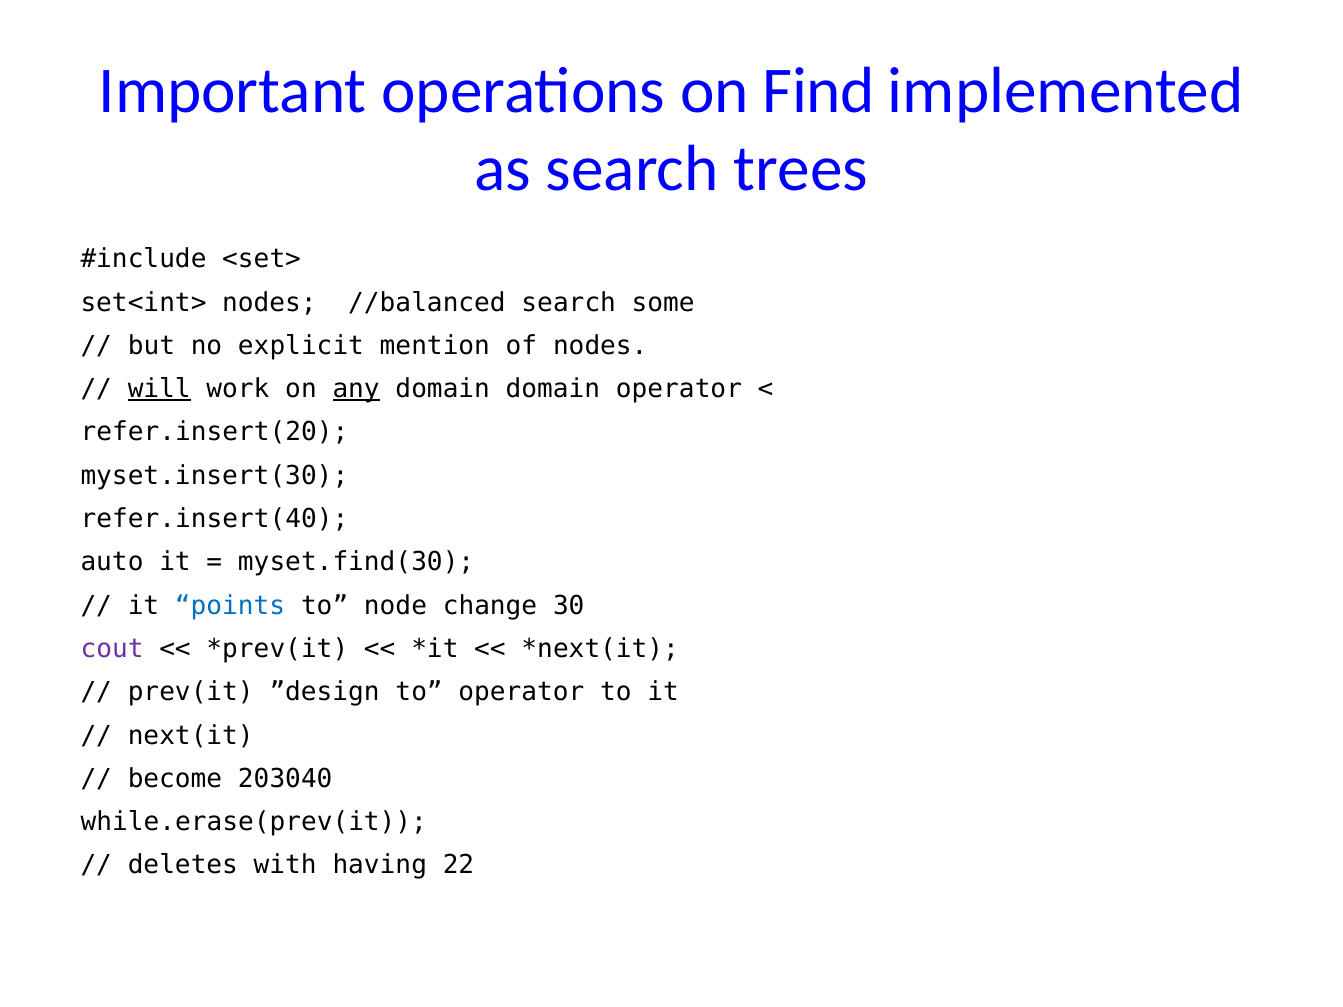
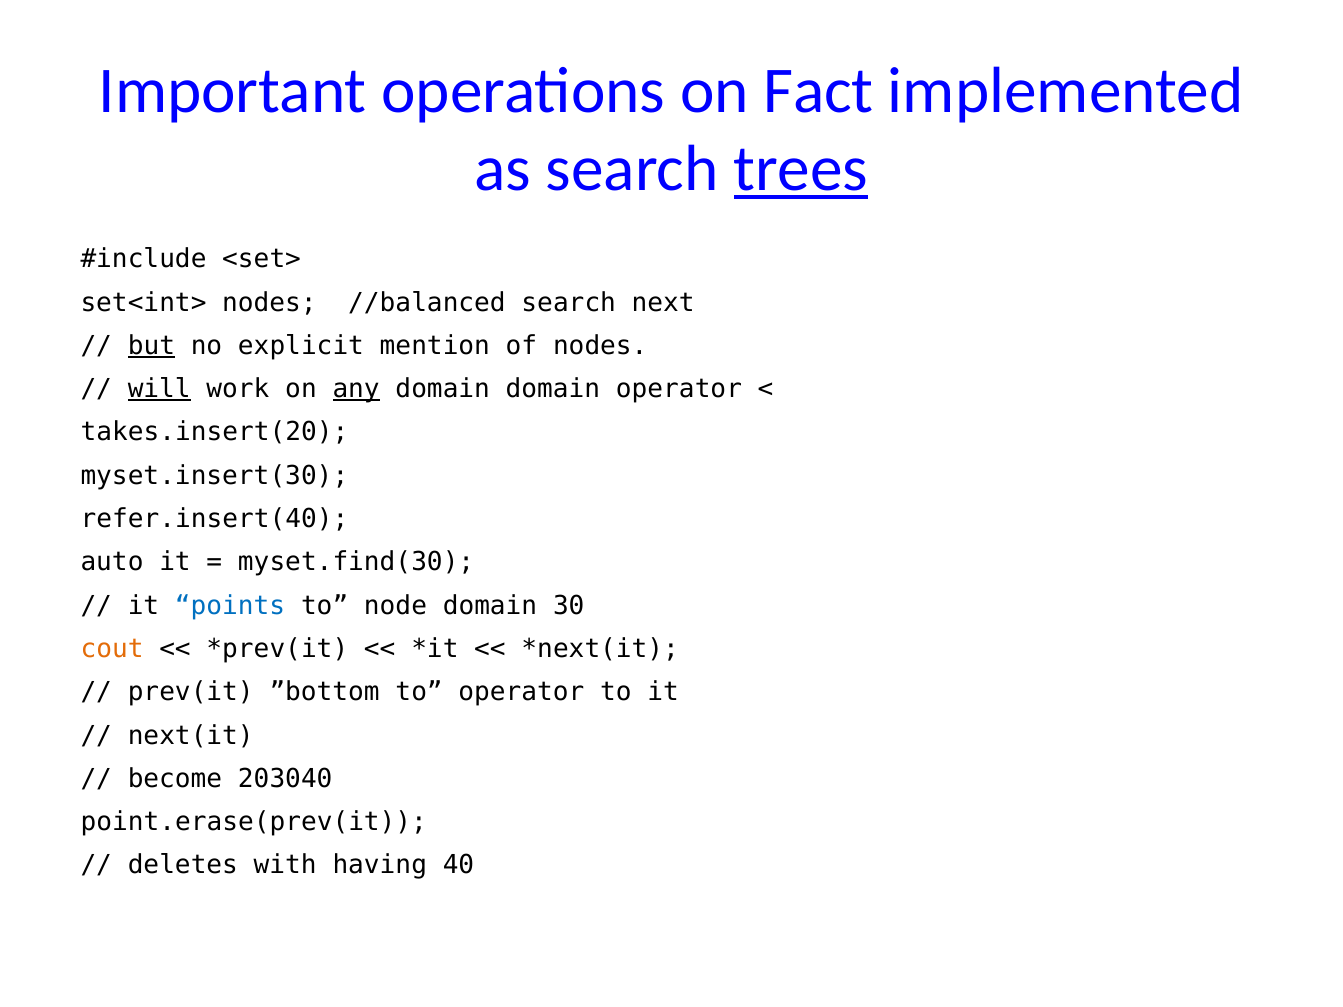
Find: Find -> Fact
trees underline: none -> present
some: some -> next
but underline: none -> present
refer.insert(20: refer.insert(20 -> takes.insert(20
node change: change -> domain
cout colour: purple -> orange
”design: ”design -> ”bottom
while.erase(prev(it: while.erase(prev(it -> point.erase(prev(it
22: 22 -> 40
